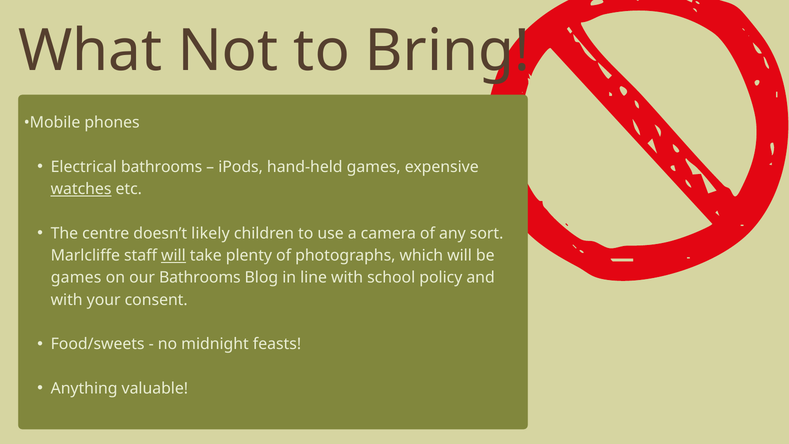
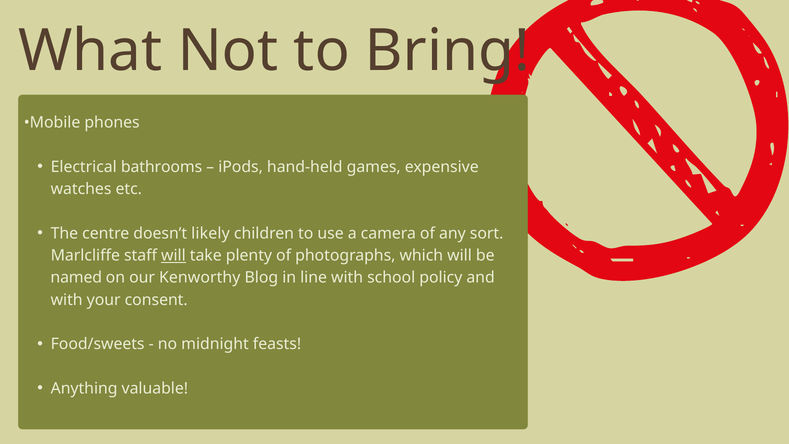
watches underline: present -> none
games at (76, 278): games -> named
our Bathrooms: Bathrooms -> Kenworthy
